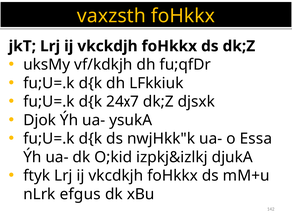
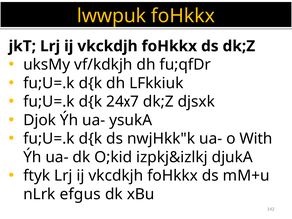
vaxzsth: vaxzsth -> lwwpuk
Essa: Essa -> With
